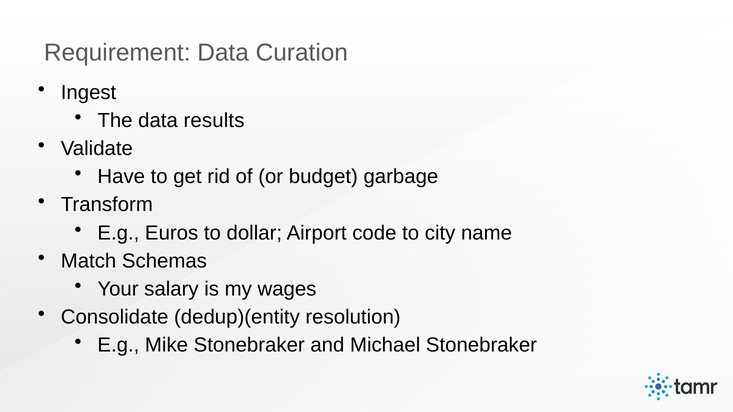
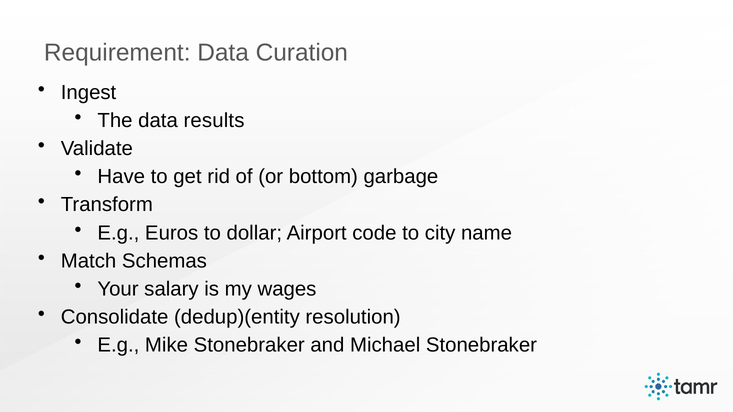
budget: budget -> bottom
